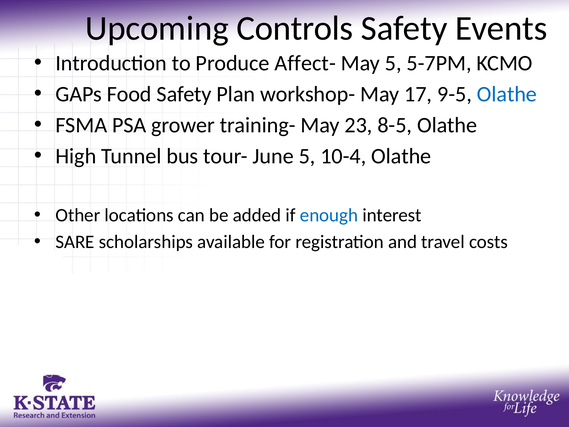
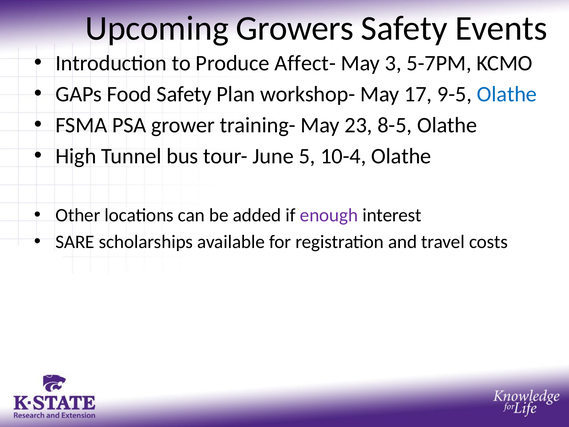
Controls: Controls -> Growers
May 5: 5 -> 3
enough colour: blue -> purple
